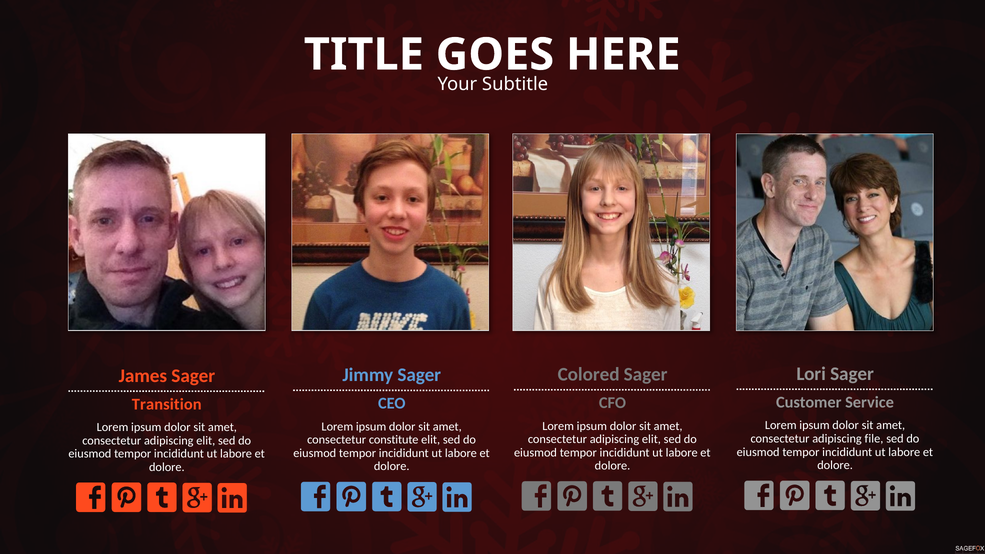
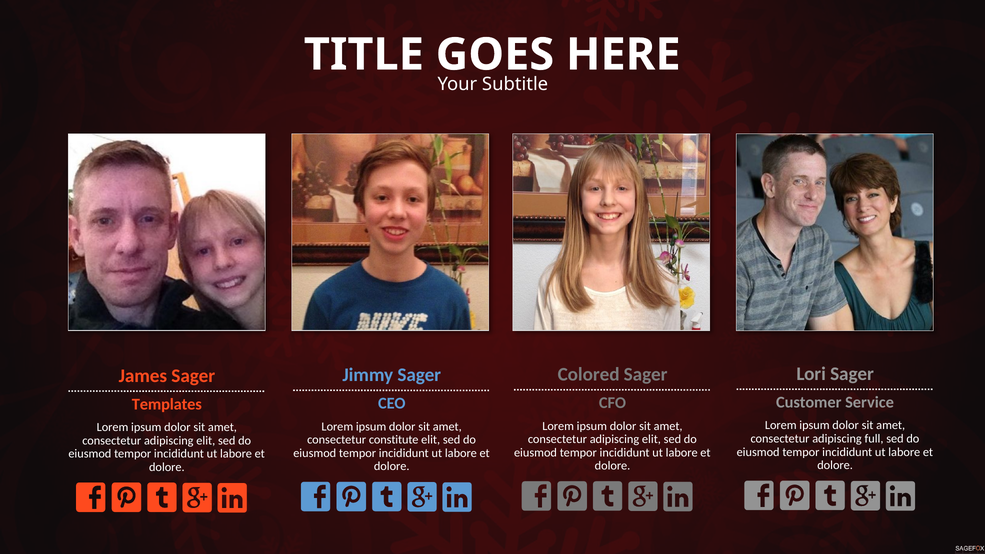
Transition: Transition -> Templates
file: file -> full
